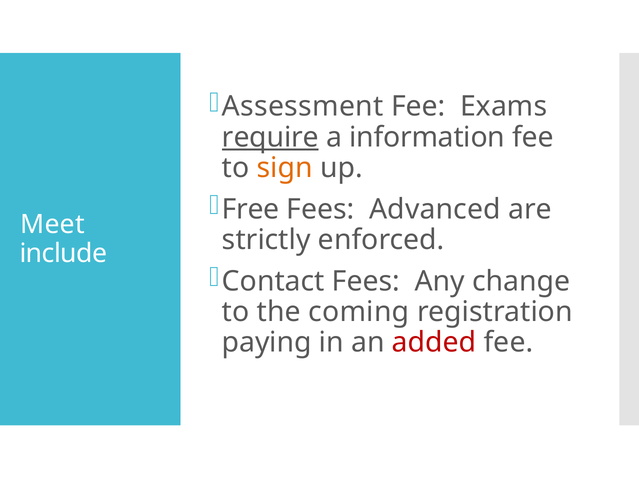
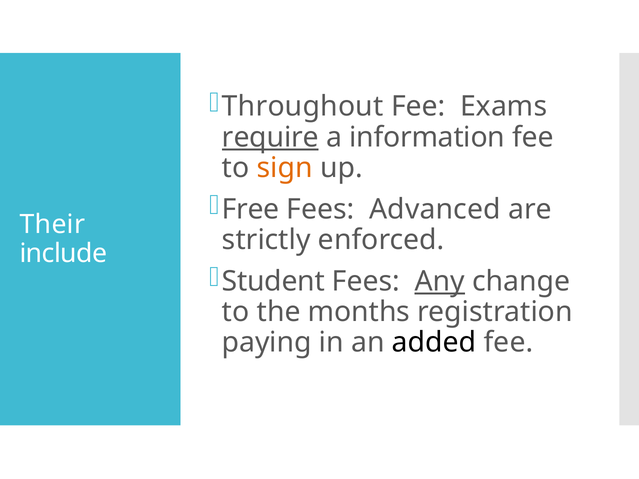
Assessment: Assessment -> Throughout
Meet: Meet -> Their
Contact: Contact -> Student
Any underline: none -> present
coming: coming -> months
added colour: red -> black
